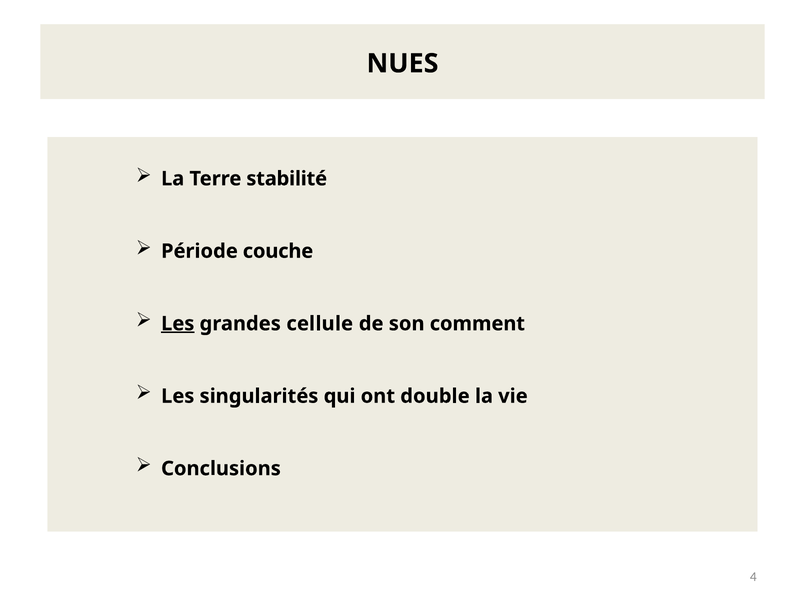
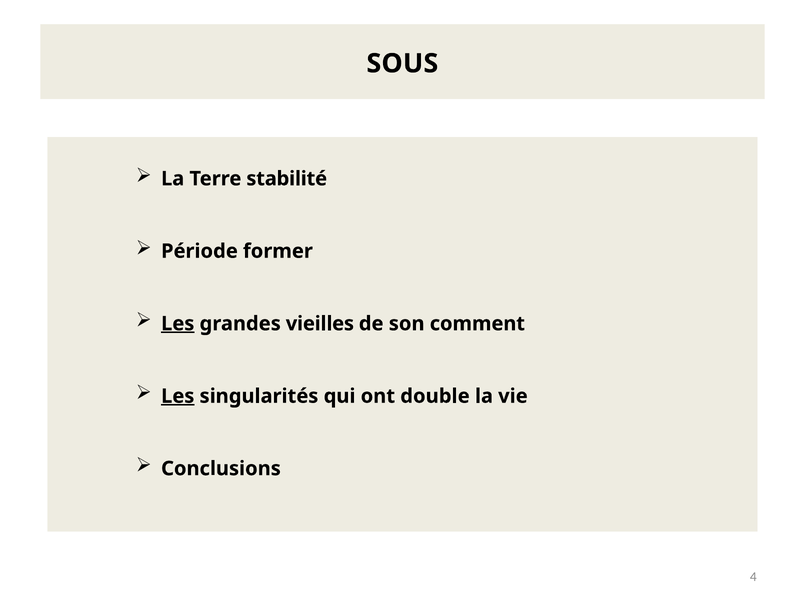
NUES: NUES -> SOUS
couche: couche -> former
cellule: cellule -> vieilles
Les at (178, 396) underline: none -> present
